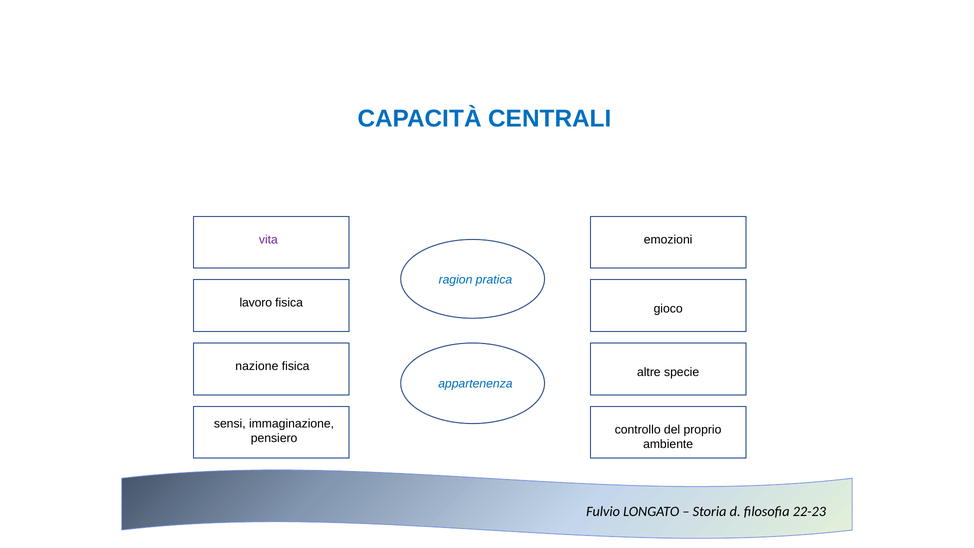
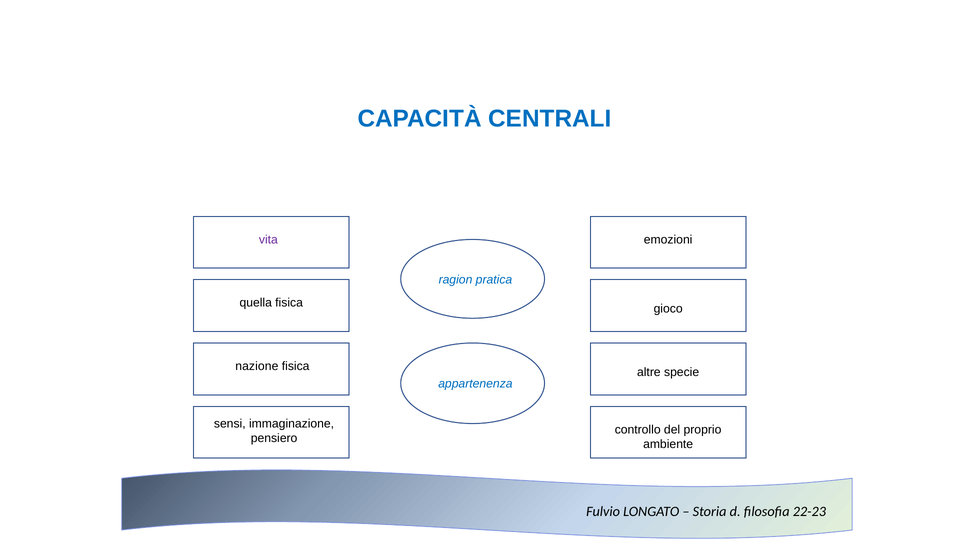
lavoro: lavoro -> quella
